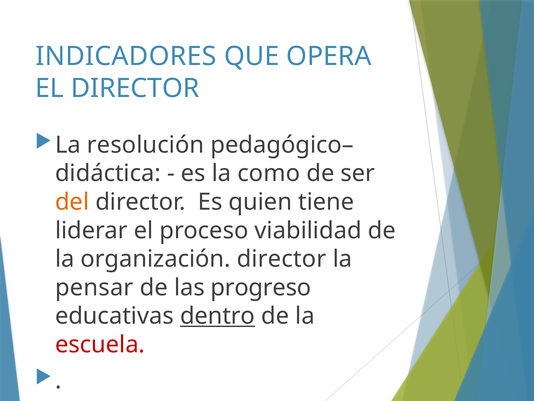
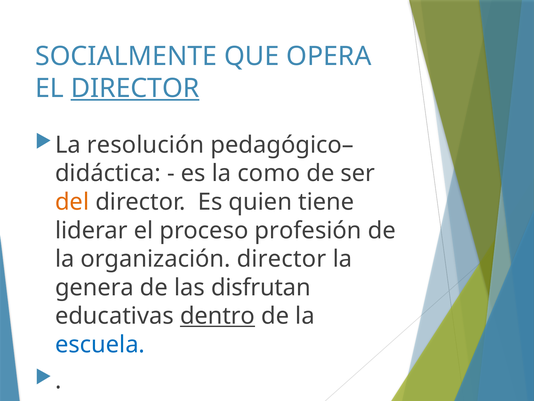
INDICADORES: INDICADORES -> SOCIALMENTE
DIRECTOR at (135, 88) underline: none -> present
viabilidad: viabilidad -> profesión
pensar: pensar -> genera
progreso: progreso -> disfrutan
escuela colour: red -> blue
